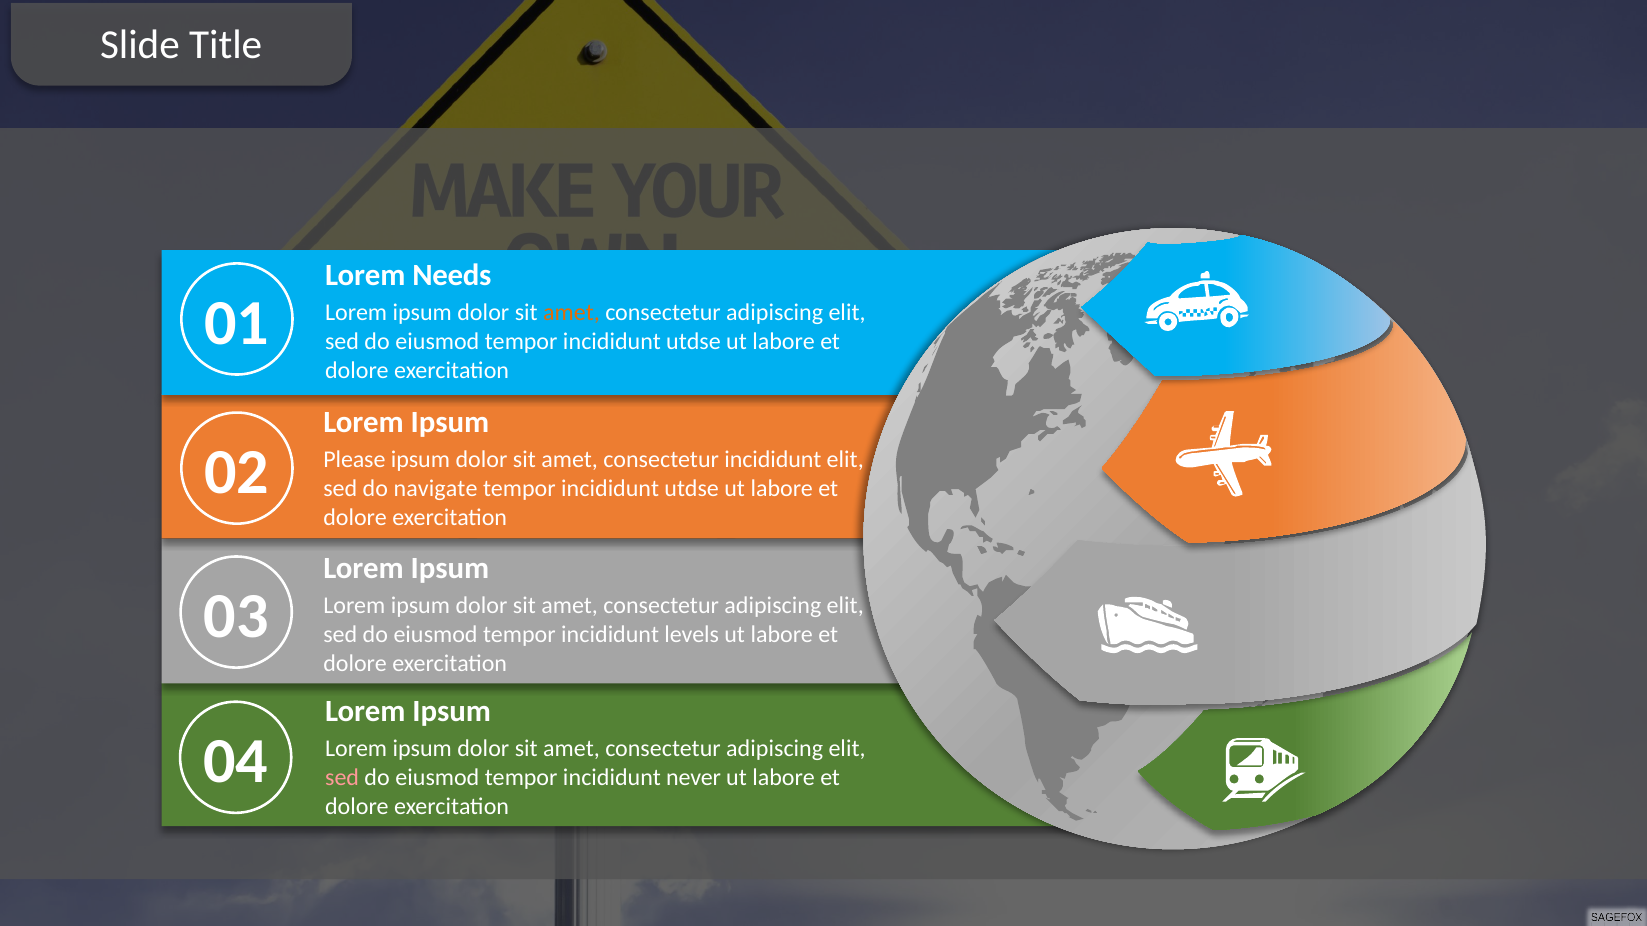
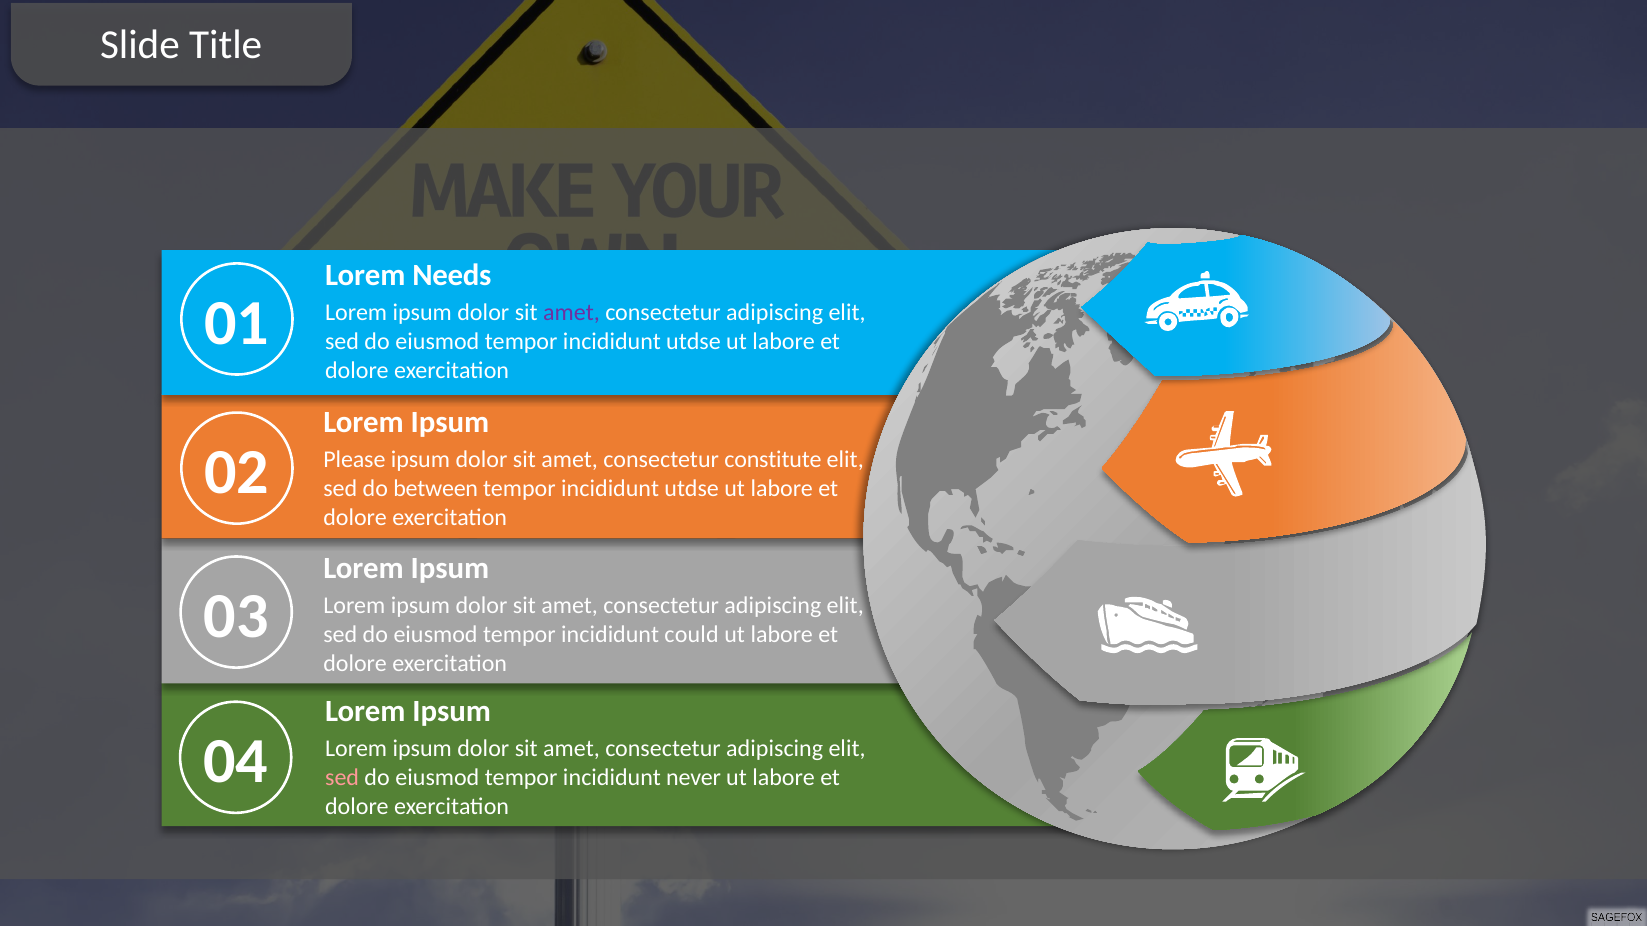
amet at (571, 313) colour: orange -> purple
consectetur incididunt: incididunt -> constitute
navigate: navigate -> between
levels: levels -> could
